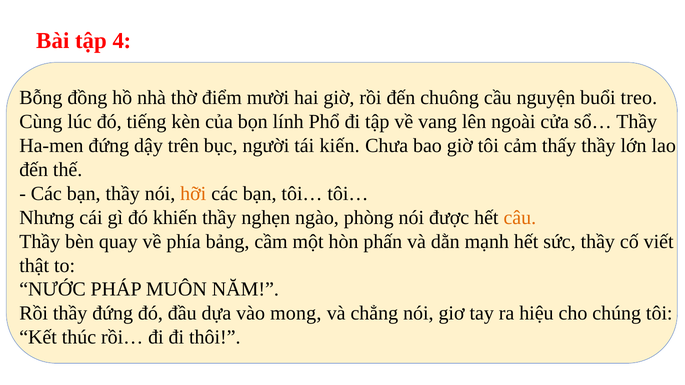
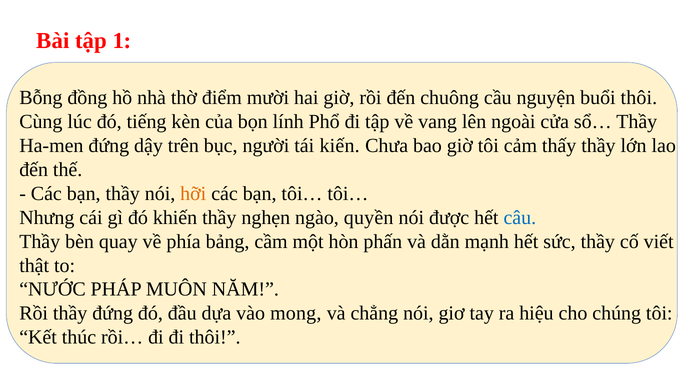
4: 4 -> 1
buổi treo: treo -> thôi
phòng: phòng -> quyền
câu colour: orange -> blue
